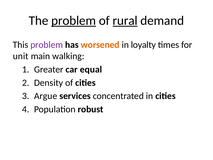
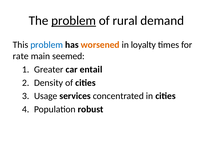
rural underline: present -> none
problem at (47, 45) colour: purple -> blue
unit: unit -> rate
walking: walking -> seemed
equal: equal -> entail
Argue: Argue -> Usage
